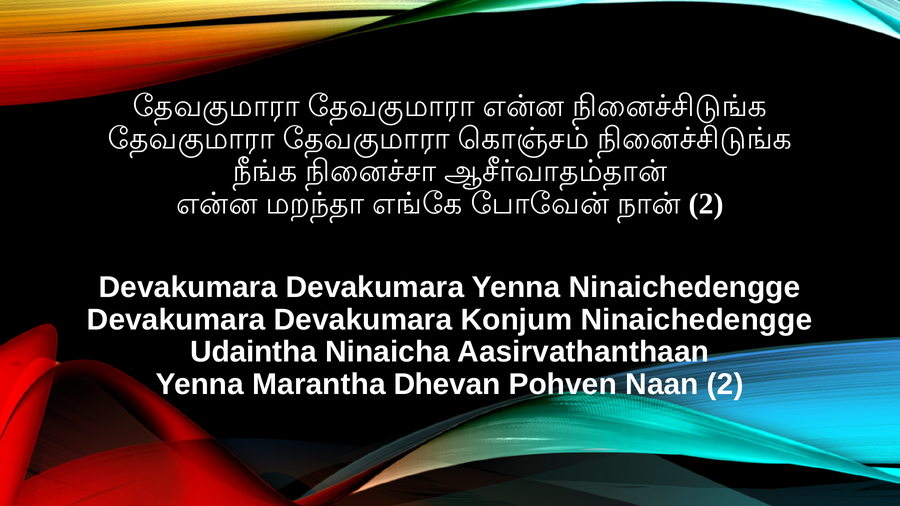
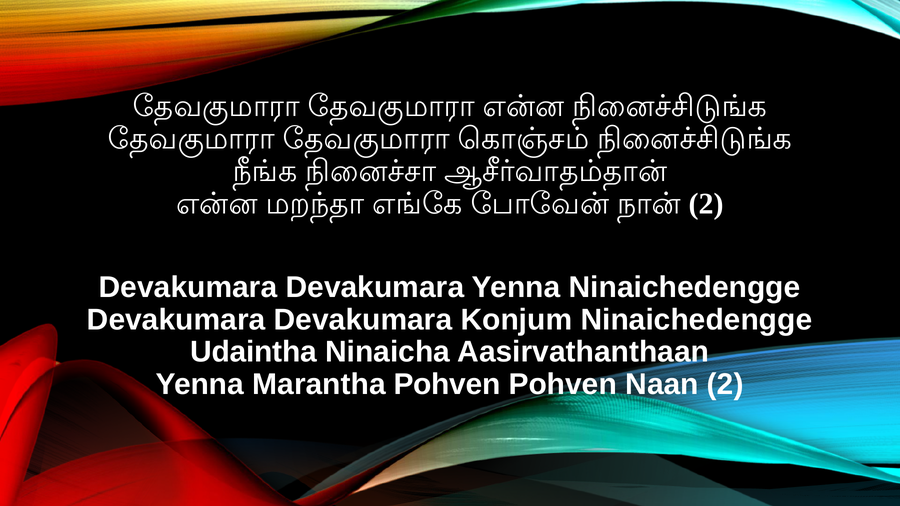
Marantha Dhevan: Dhevan -> Pohven
